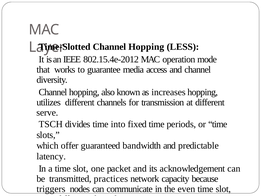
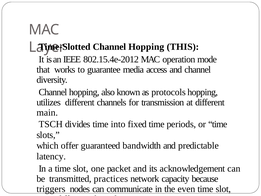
LESS: LESS -> THIS
increases: increases -> protocols
serve: serve -> main
